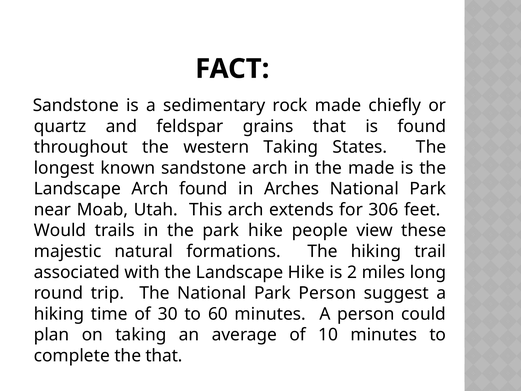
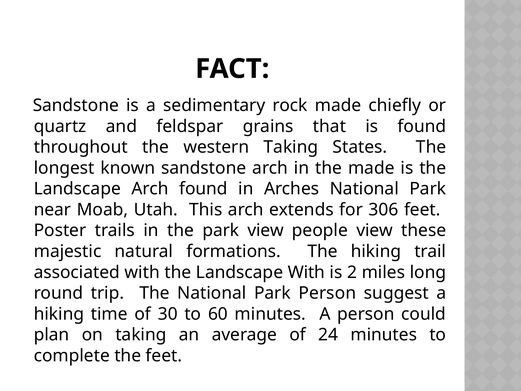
Would: Would -> Poster
park hike: hike -> view
Landscape Hike: Hike -> With
10: 10 -> 24
the that: that -> feet
